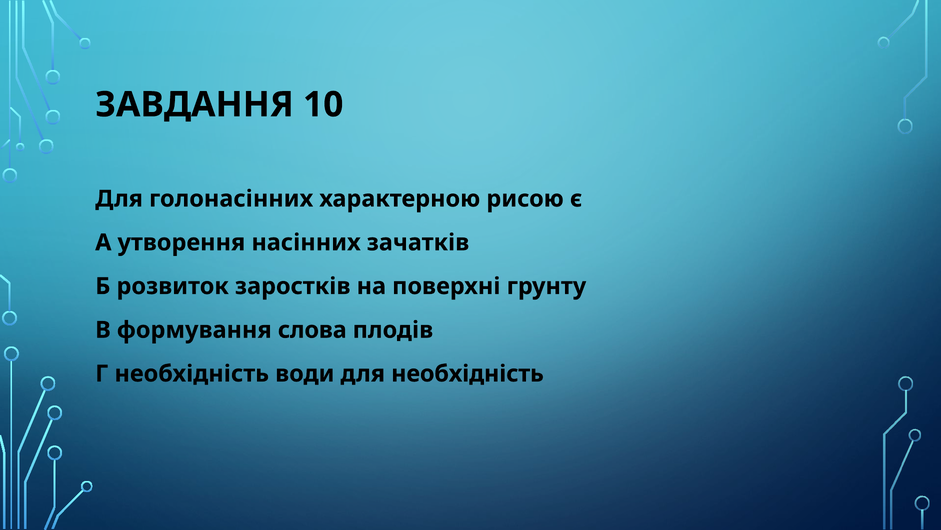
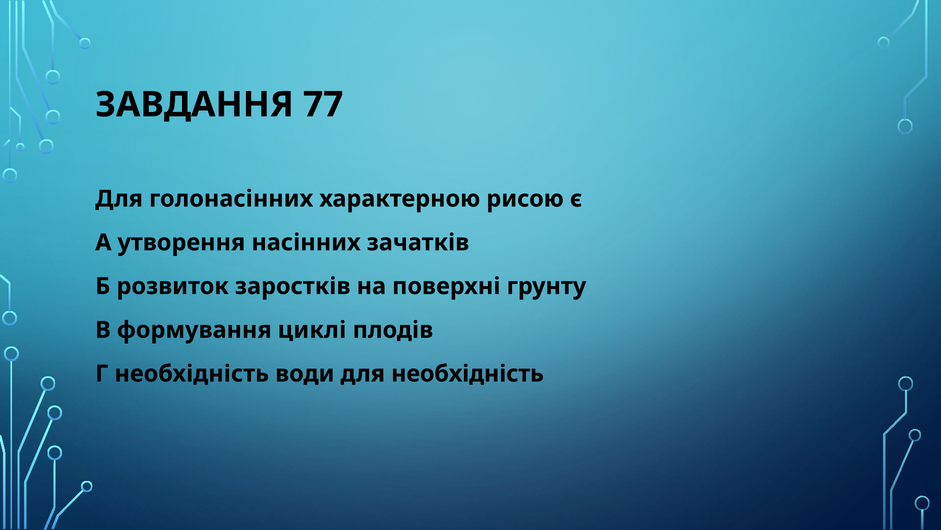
10: 10 -> 77
слова: слова -> циклі
